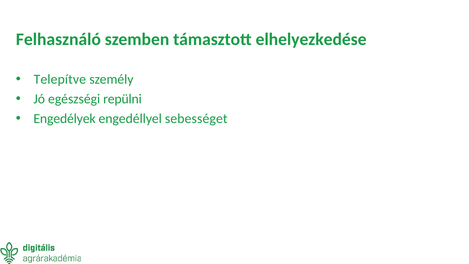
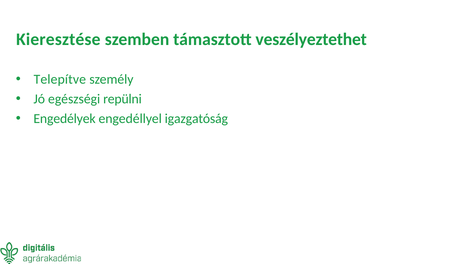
Felhasználó: Felhasználó -> Kieresztése
elhelyezkedése: elhelyezkedése -> veszélyeztethet
sebességet: sebességet -> igazgatóság
